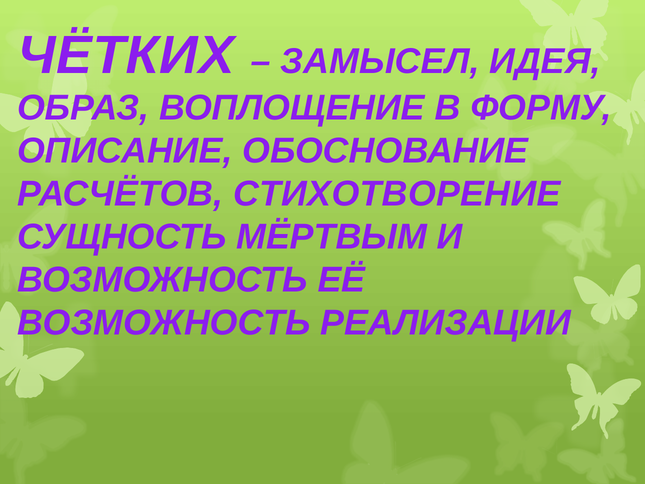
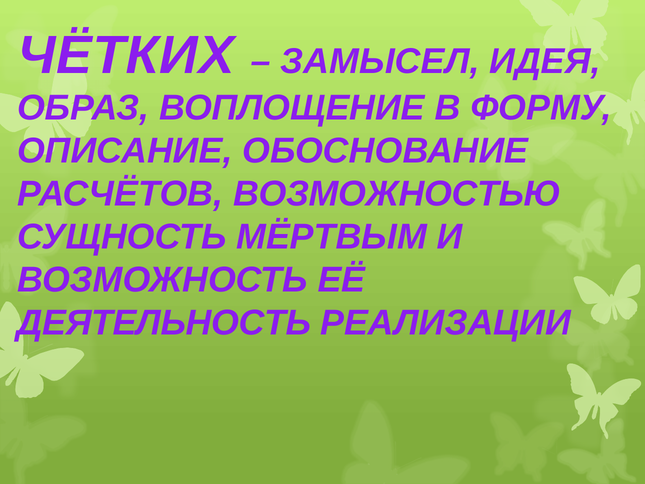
СТИХОТВОРЕНИЕ: СТИХОТВОРЕНИЕ -> ВОЗМОЖНОСТЬЮ
ВОЗМОЖНОСТЬ at (164, 323): ВОЗМОЖНОСТЬ -> ДЕЯТЕЛЬНОСТЬ
